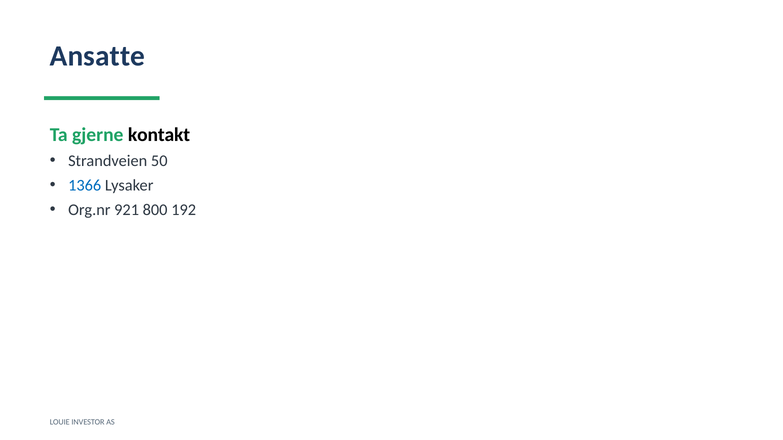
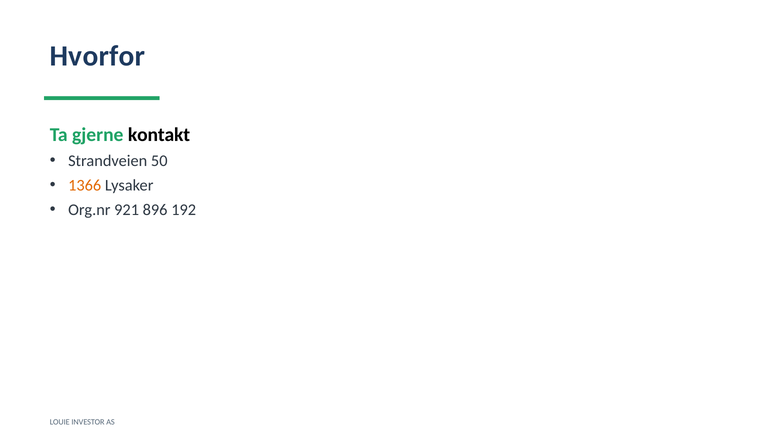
Ansatte: Ansatte -> Hvorfor
1366 colour: blue -> orange
800: 800 -> 896
